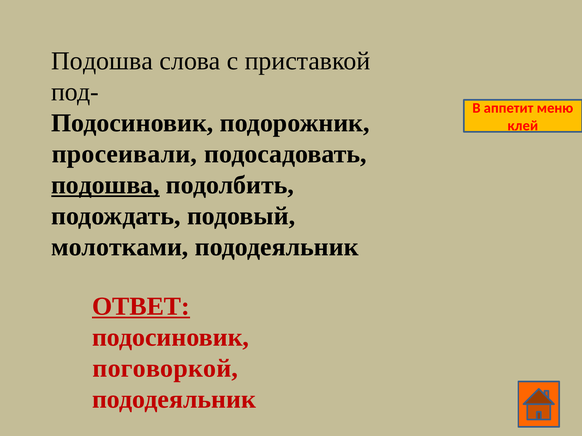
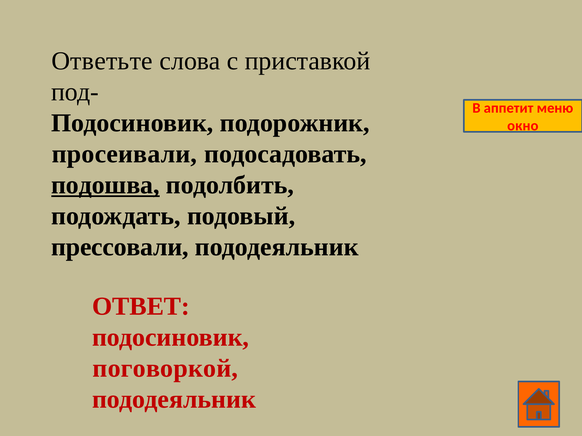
Подошва at (102, 61): Подошва -> Ответьте
клей: клей -> окно
молотками: молотками -> прессовали
ОТВЕТ underline: present -> none
